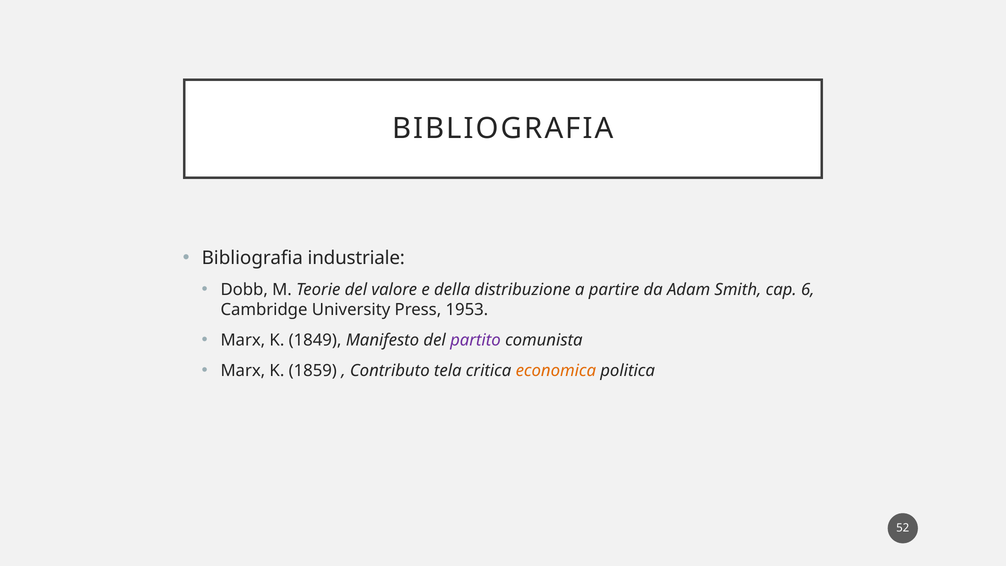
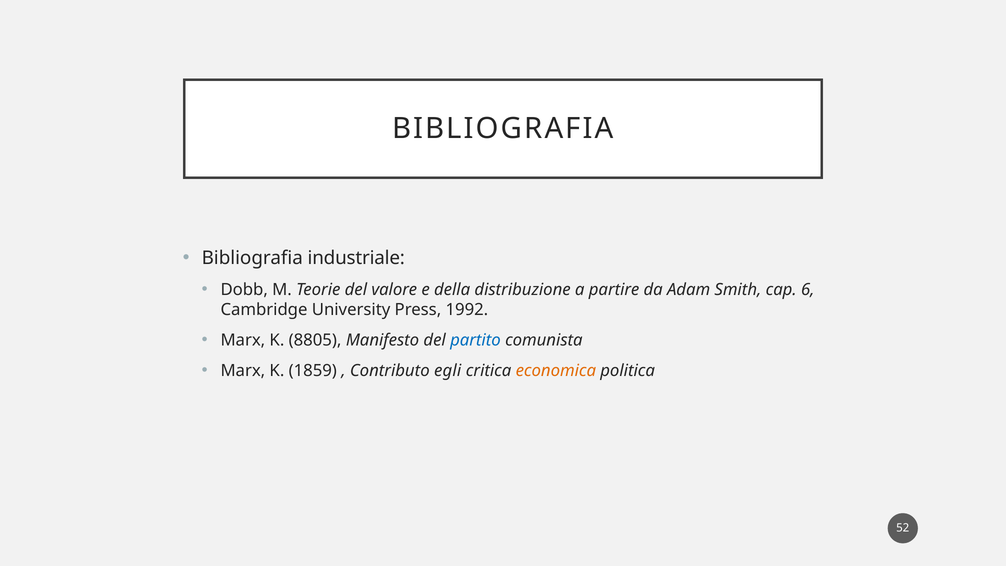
1953: 1953 -> 1992
1849: 1849 -> 8805
partito colour: purple -> blue
tela: tela -> egli
